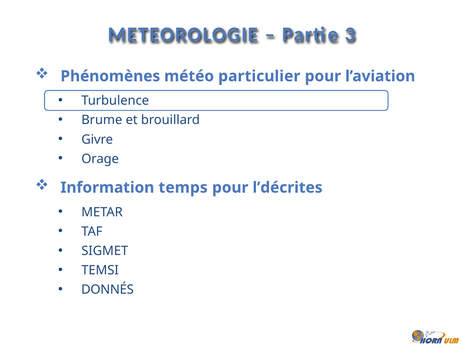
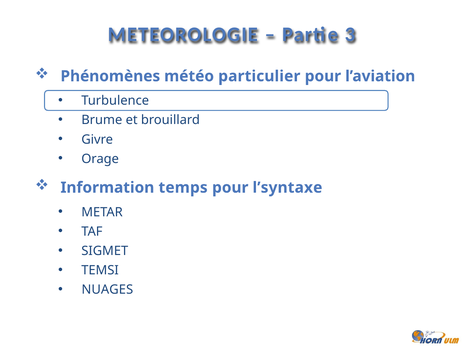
l’décrites: l’décrites -> l’syntaxe
DONNÉS: DONNÉS -> NUAGES
